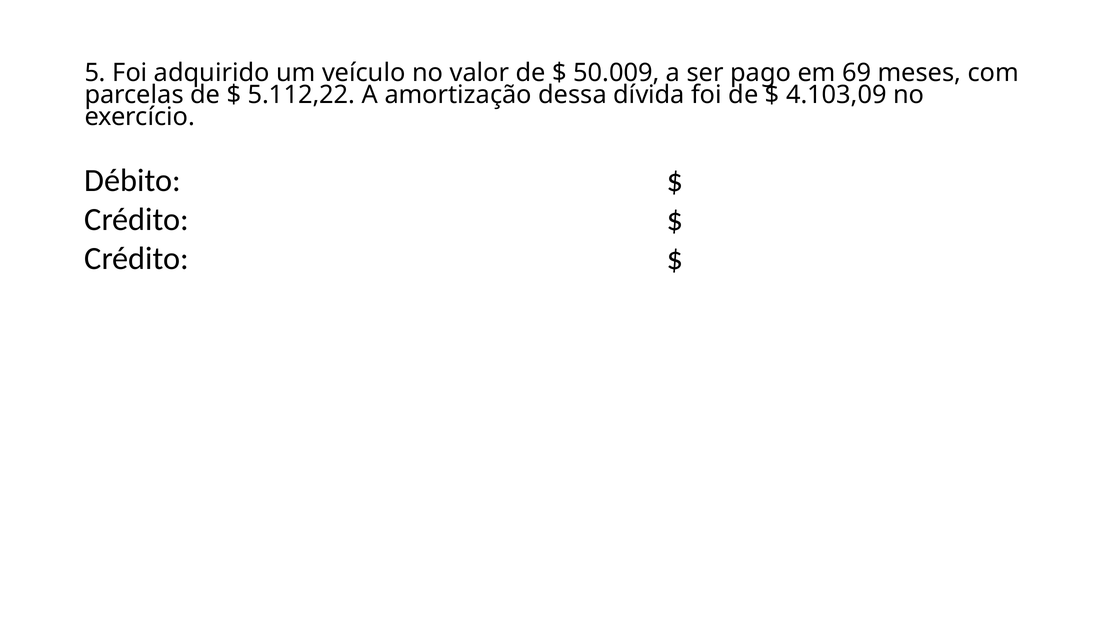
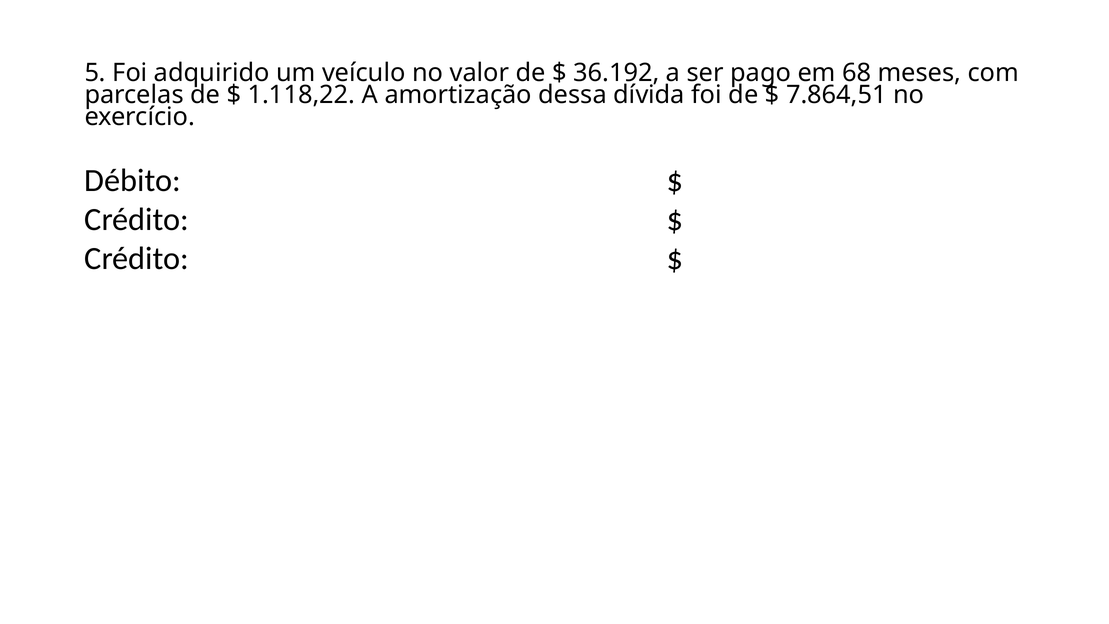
50.009: 50.009 -> 36.192
69: 69 -> 68
5.112,22: 5.112,22 -> 1.118,22
4.103,09: 4.103,09 -> 7.864,51
